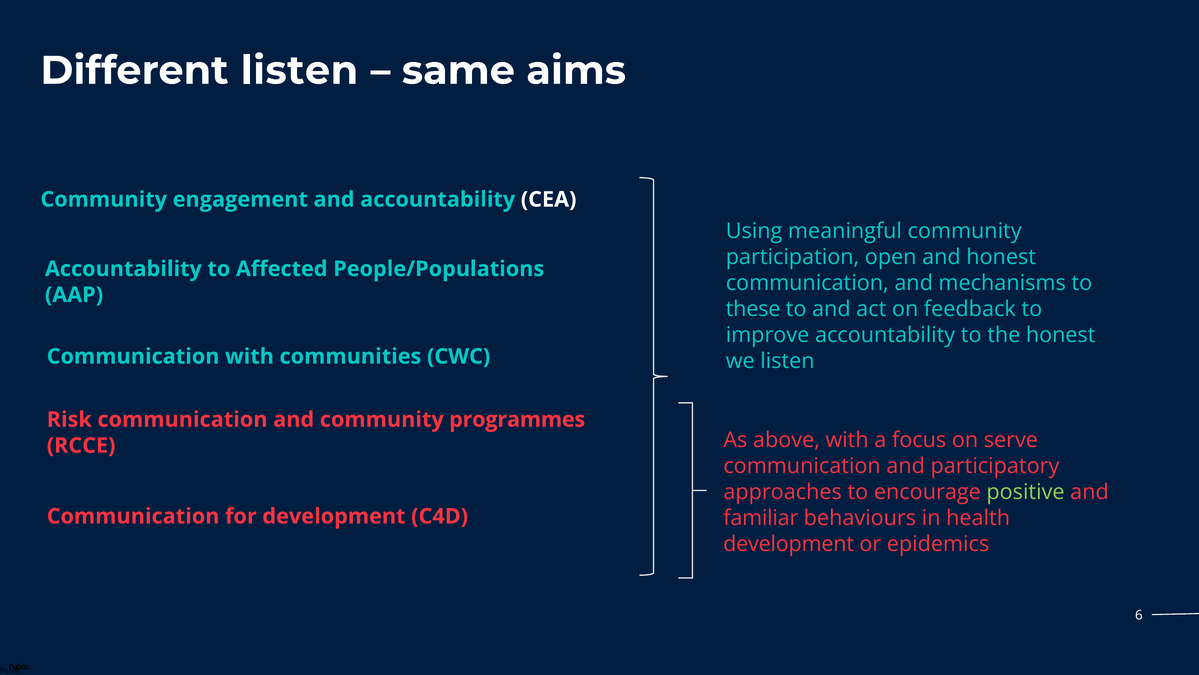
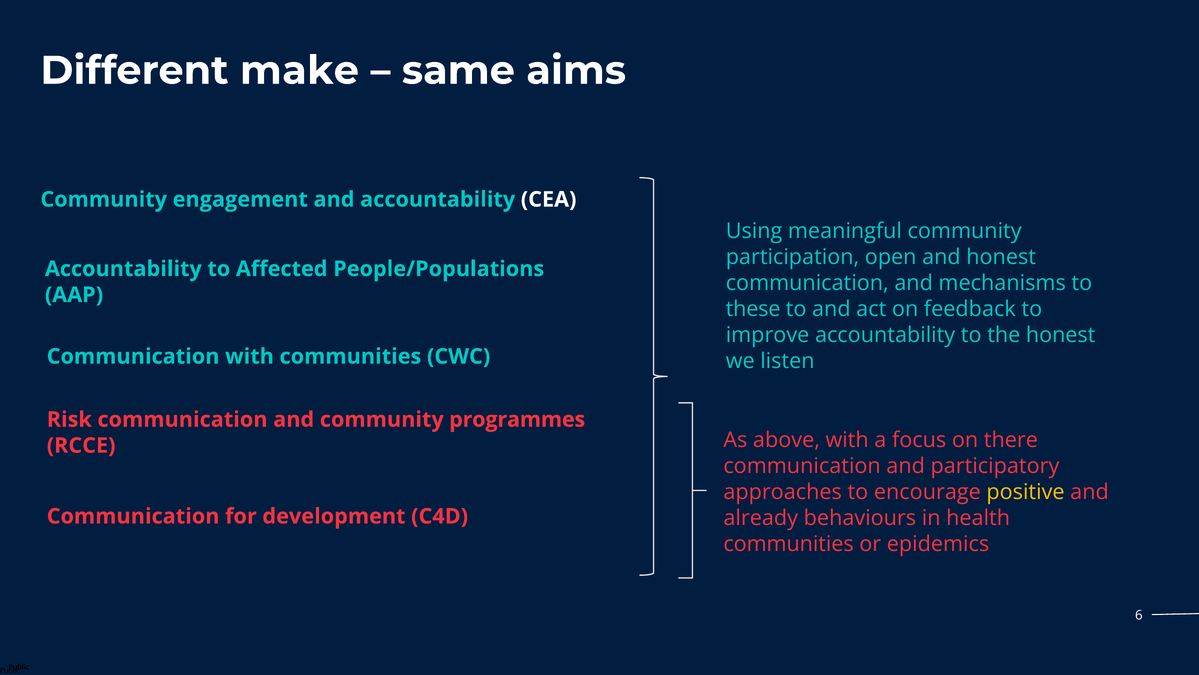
Different listen: listen -> make
serve: serve -> there
positive colour: light green -> yellow
familiar: familiar -> already
development at (789, 544): development -> communities
